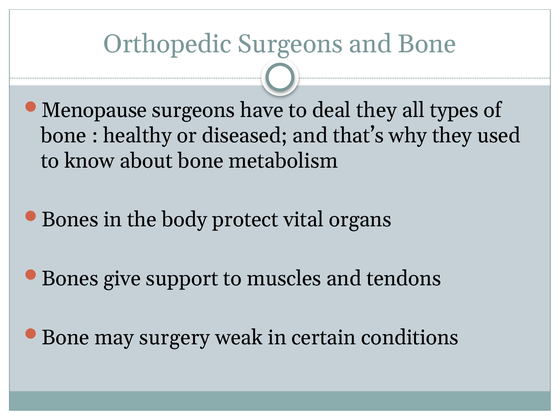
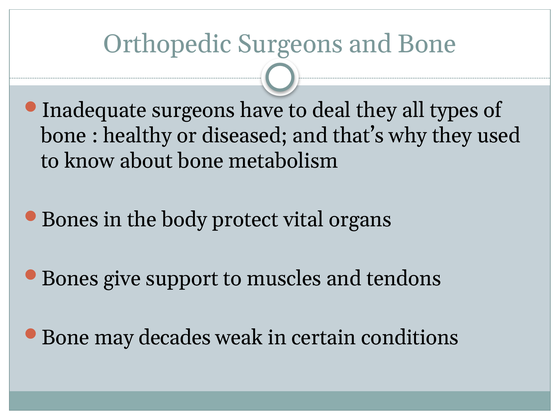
Menopause: Menopause -> Inadequate
surgery: surgery -> decades
